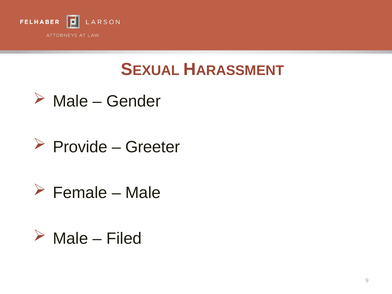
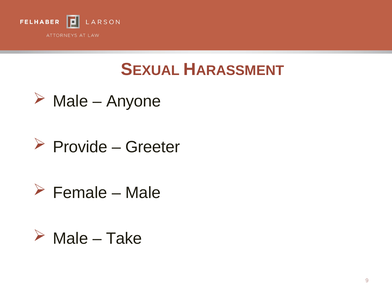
Gender: Gender -> Anyone
Filed: Filed -> Take
